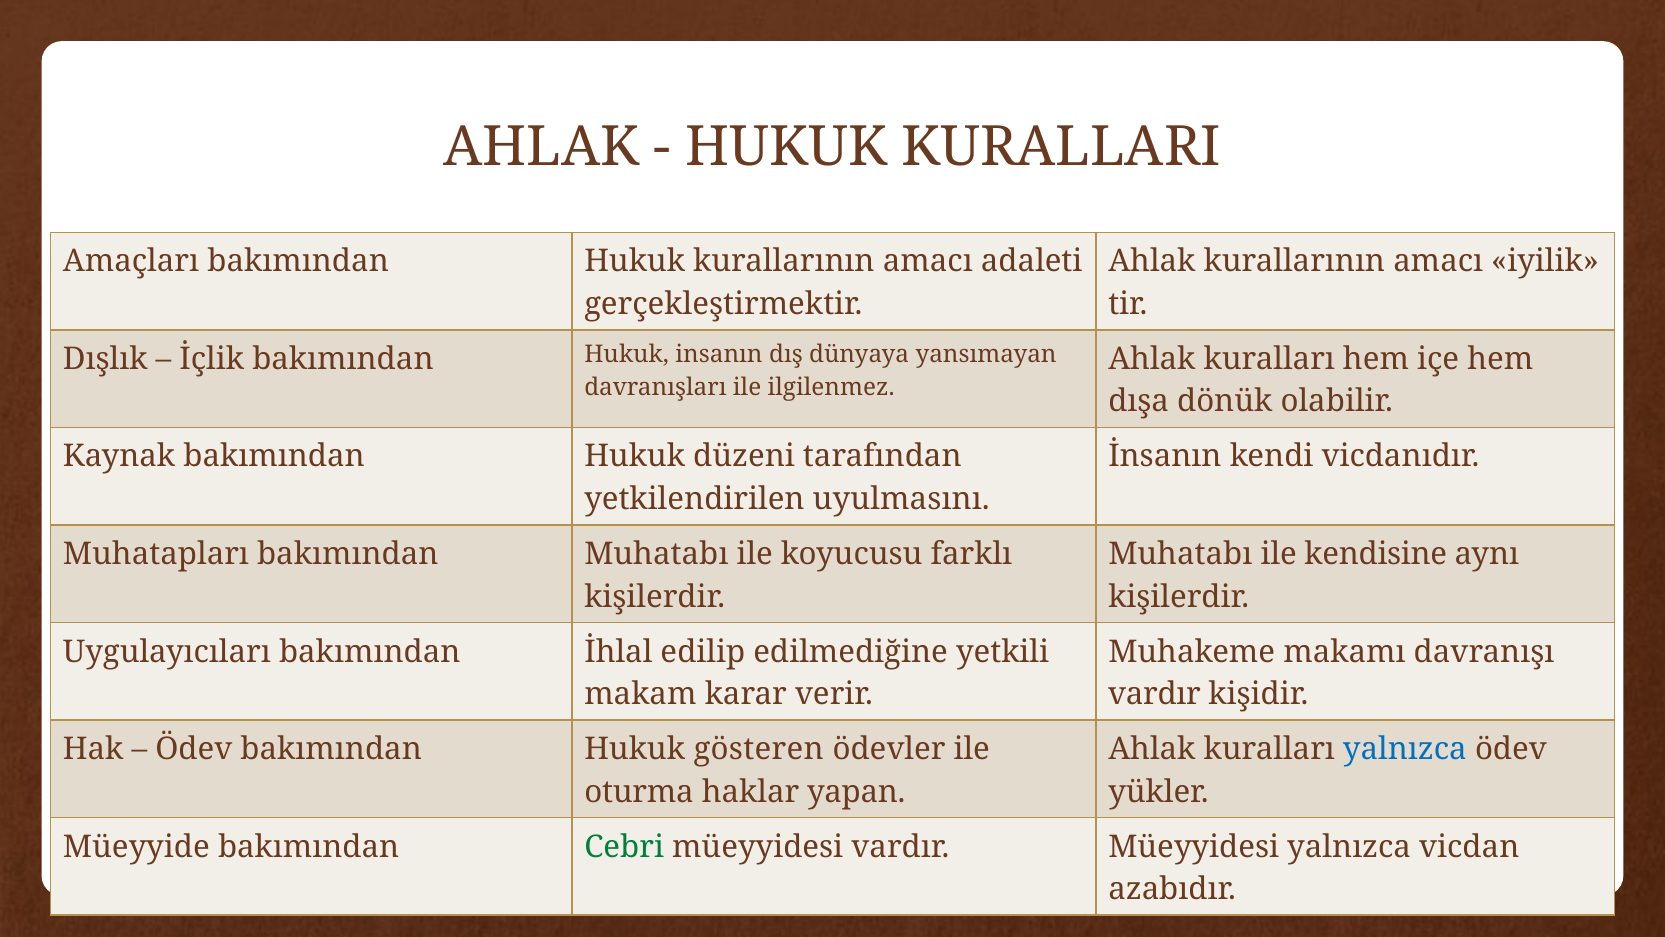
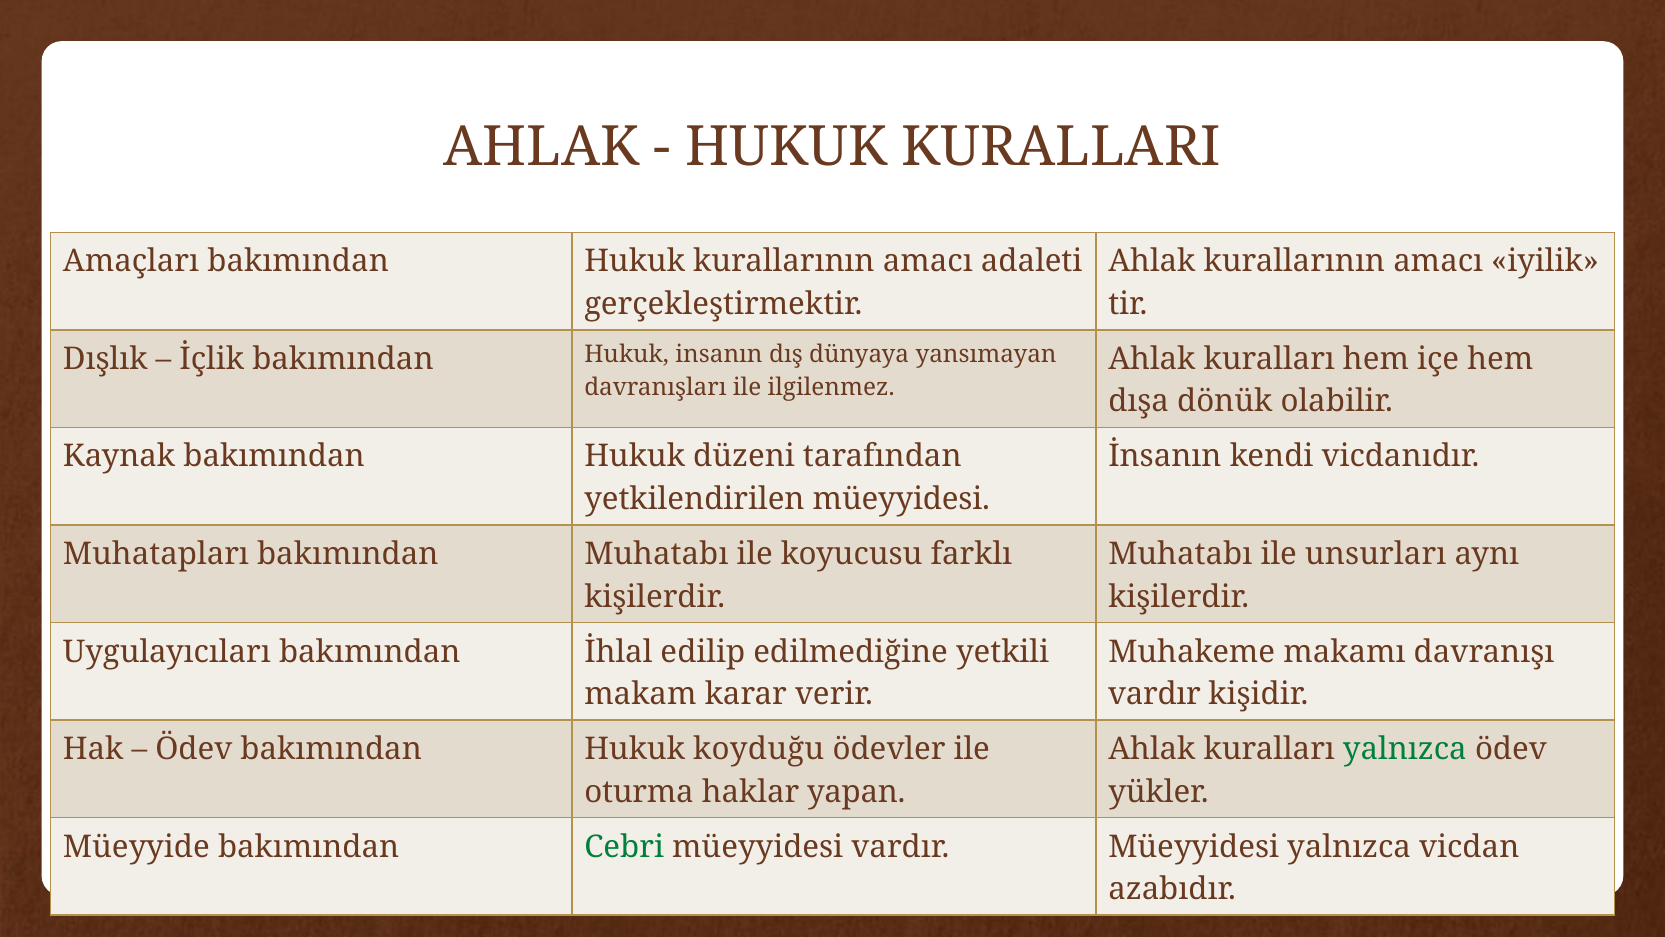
yetkilendirilen uyulmasını: uyulmasını -> müeyyidesi
kendisine: kendisine -> unsurları
gösteren: gösteren -> koyduğu
yalnızca at (1405, 749) colour: blue -> green
